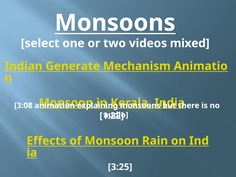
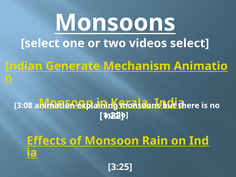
videos mixed: mixed -> select
